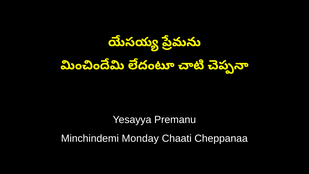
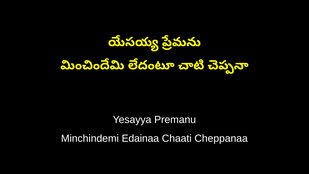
Monday: Monday -> Edainaa
